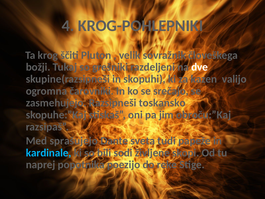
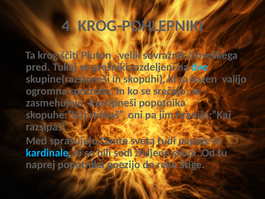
božji: božji -> pred
dve colour: white -> light blue
čarovniki: čarovniki -> spoznata
Razsipneši toskansko: toskansko -> popotnika
obroču:”Kaj: obroču:”Kaj -> hranijo:”Kaj
